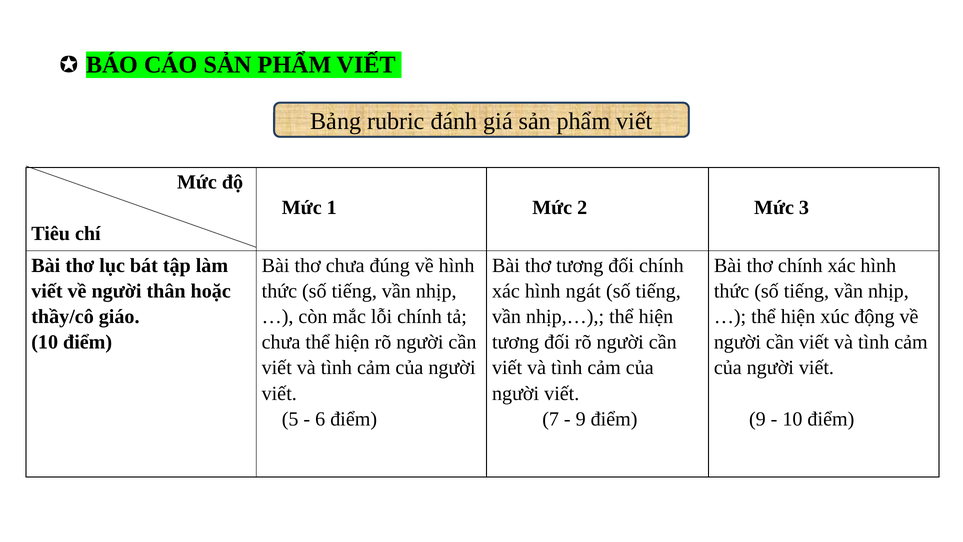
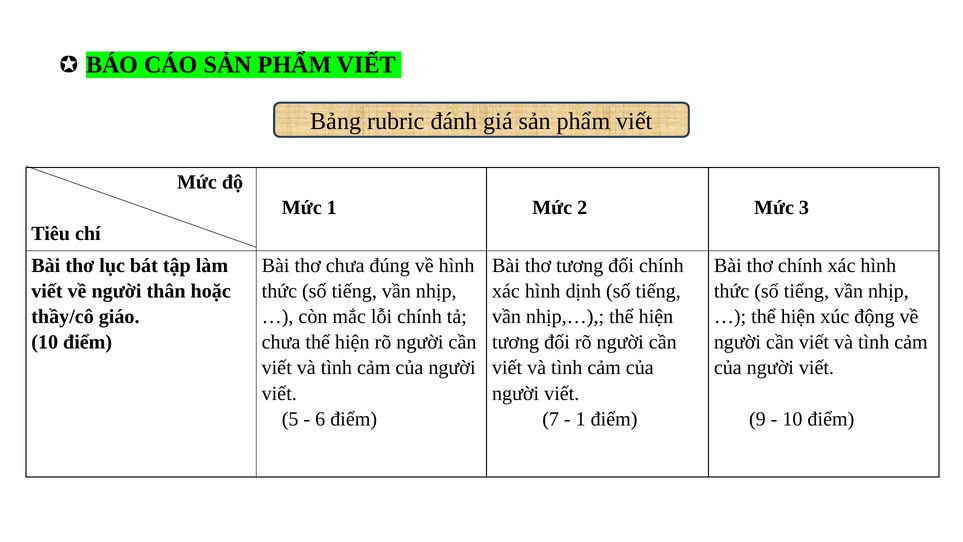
ngát: ngát -> dịnh
9 at (581, 419): 9 -> 1
